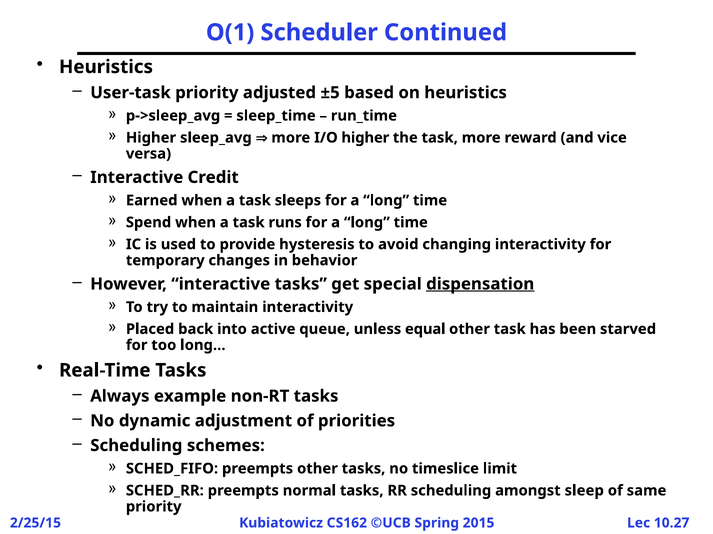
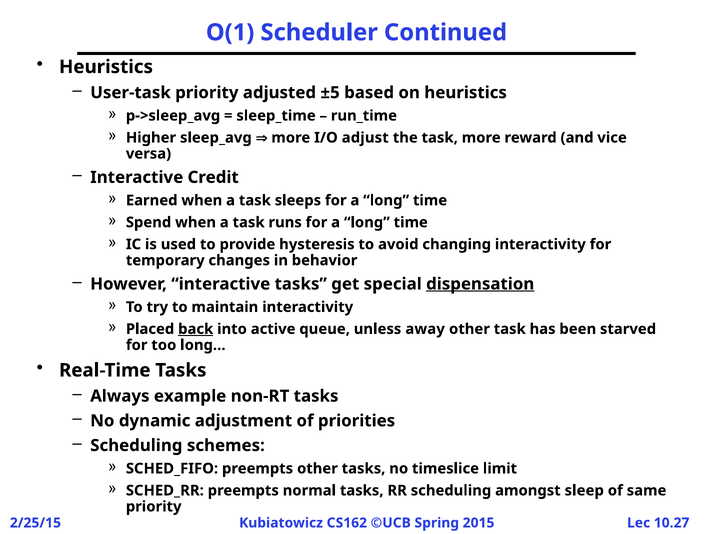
I/O higher: higher -> adjust
back underline: none -> present
equal: equal -> away
